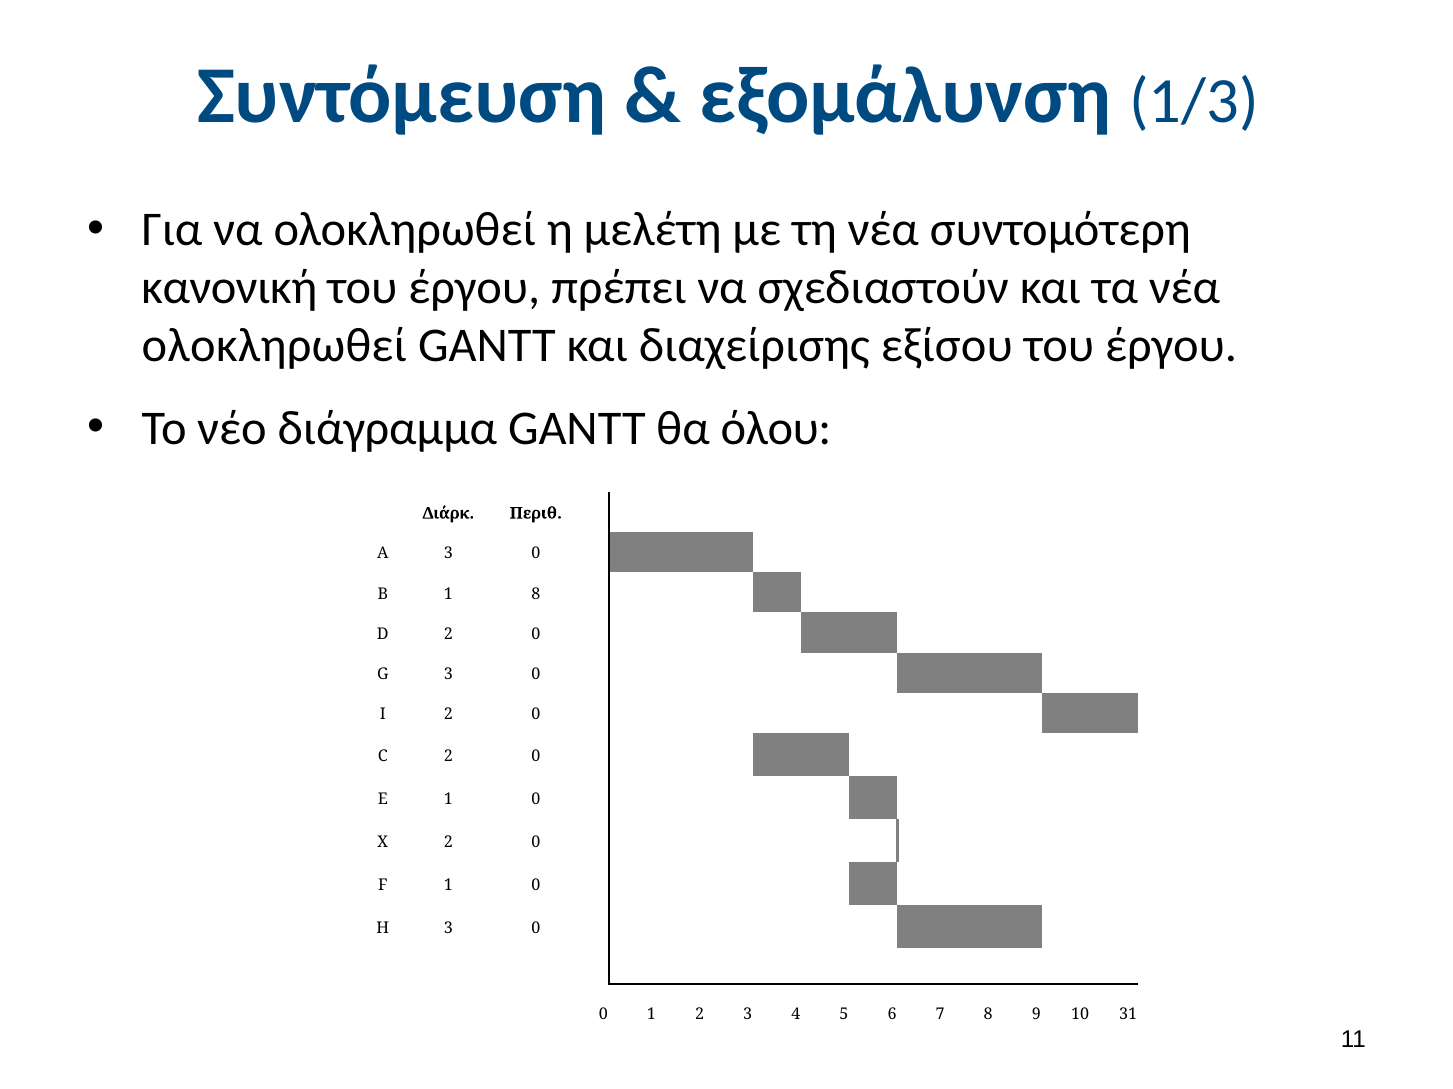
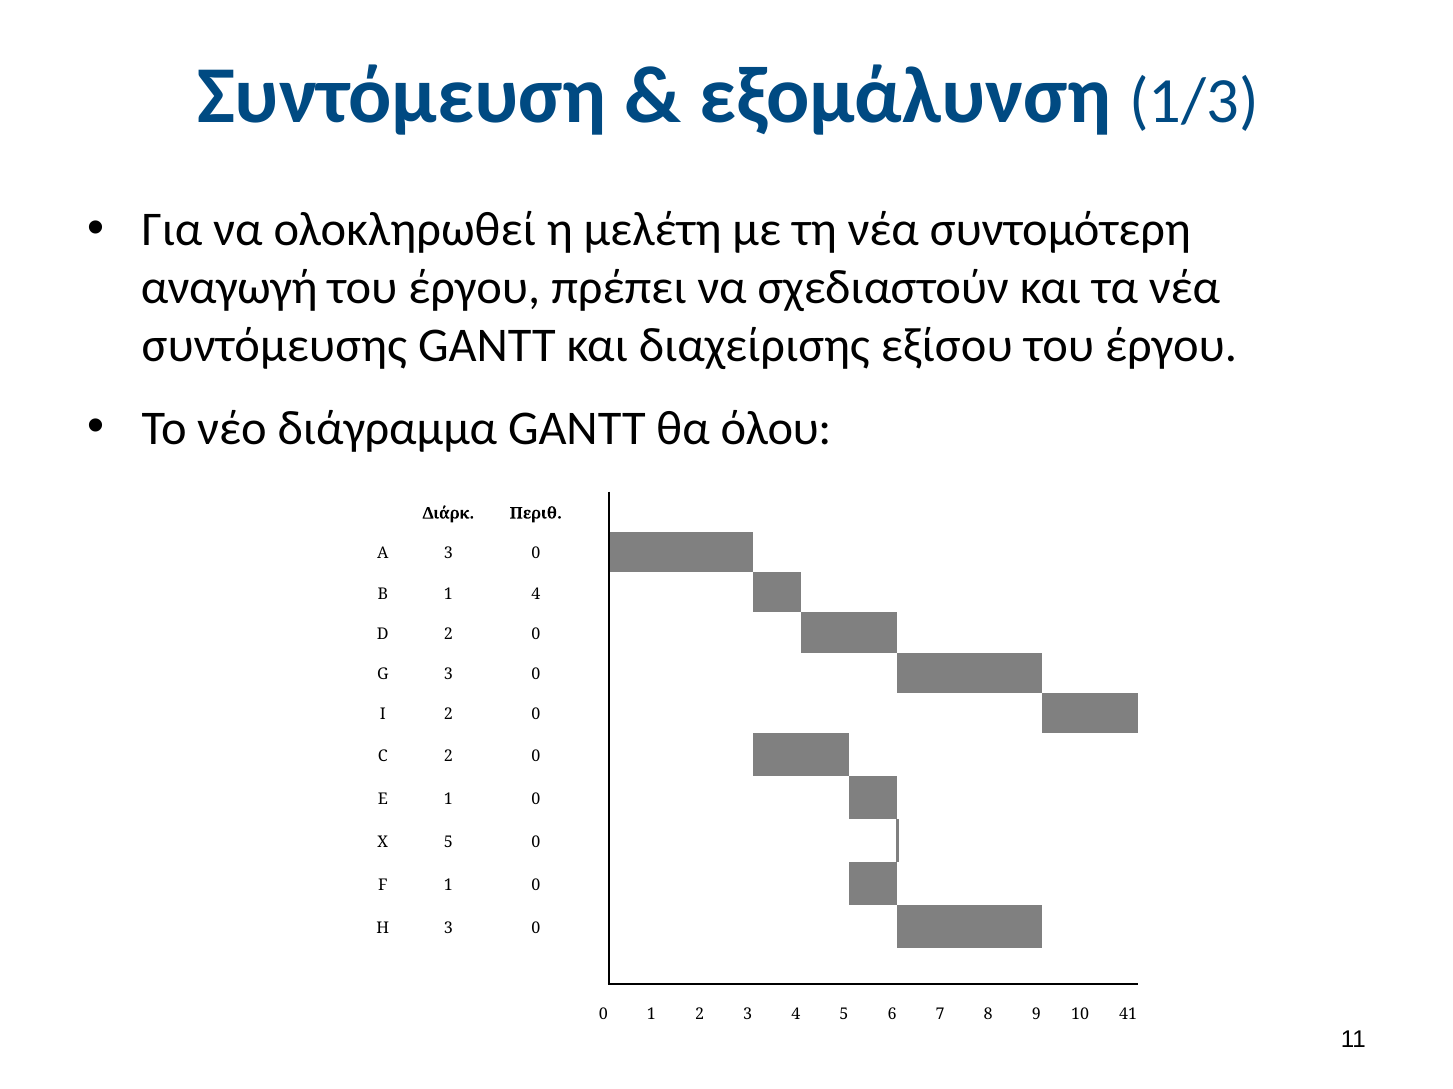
κανονική: κανονική -> αναγωγή
ολοκληρωθεί at (274, 346): ολοκληρωθεί -> συντόμευσης
1 8: 8 -> 4
X 2: 2 -> 5
31: 31 -> 41
